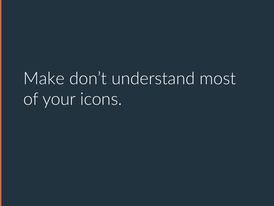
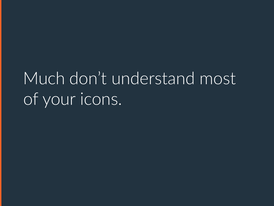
Make: Make -> Much
